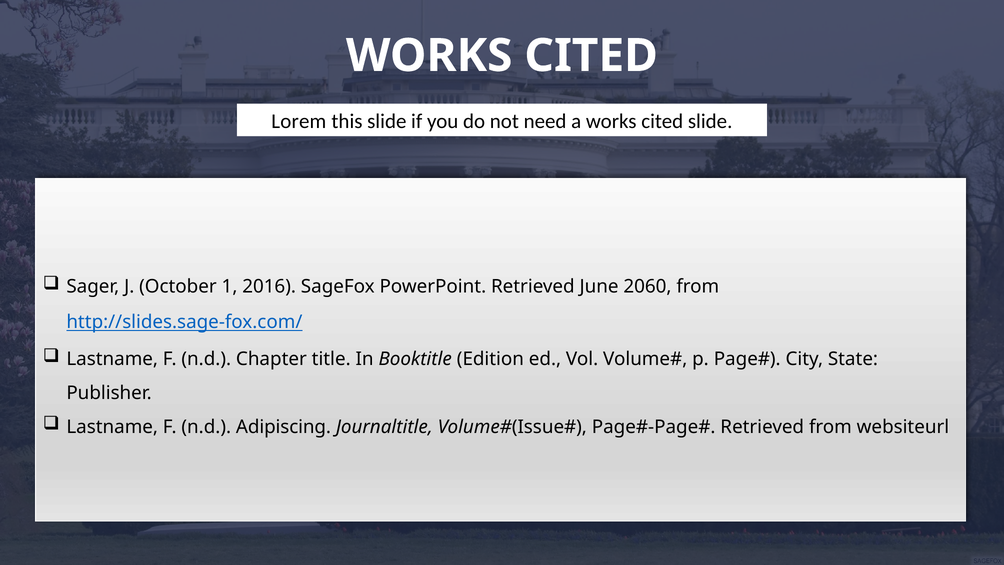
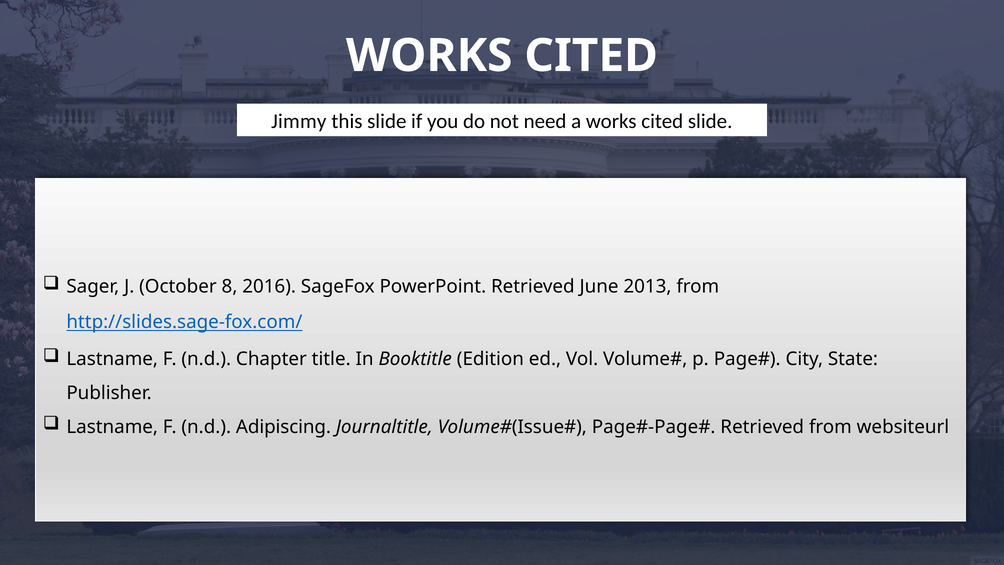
Lorem: Lorem -> Jimmy
1: 1 -> 8
2060: 2060 -> 2013
